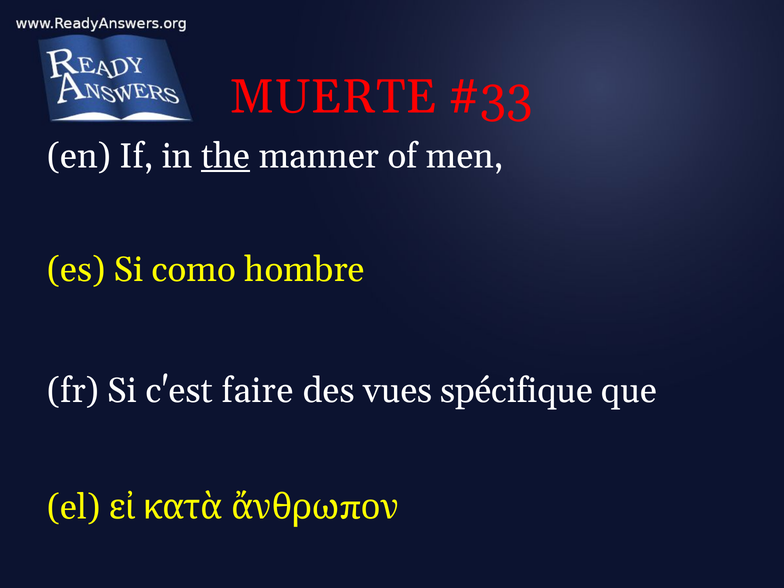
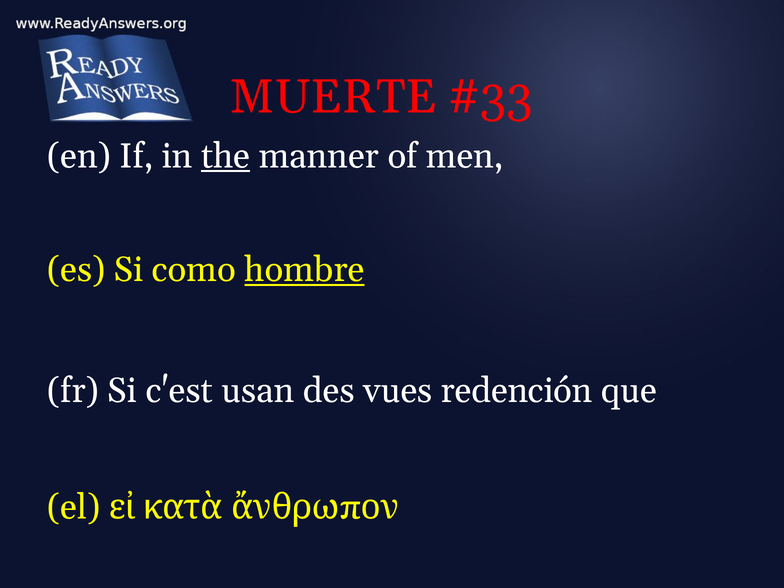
hombre underline: none -> present
faire: faire -> usan
spécifique: spécifique -> redención
